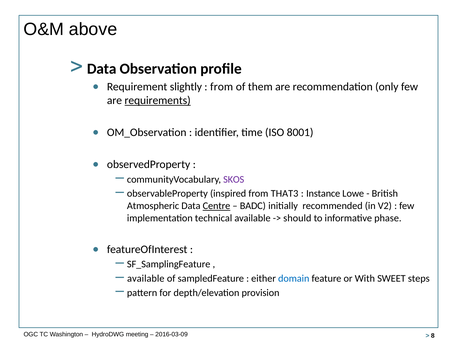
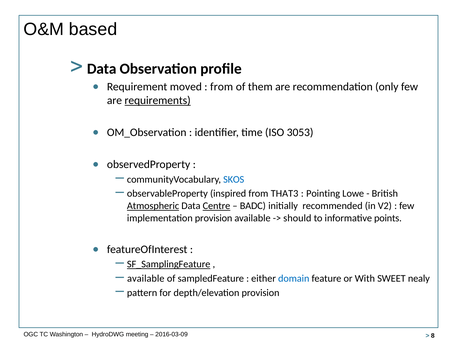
above: above -> based
slightly: slightly -> moved
8001: 8001 -> 3053
SKOS colour: purple -> blue
Instance: Instance -> Pointing
Atmospheric underline: none -> present
implementation technical: technical -> provision
phase: phase -> points
SF_SamplingFeature underline: none -> present
steps: steps -> nealy
